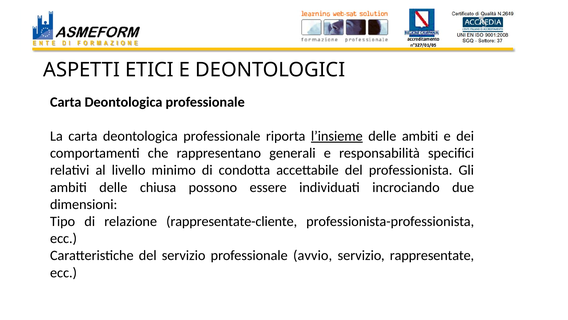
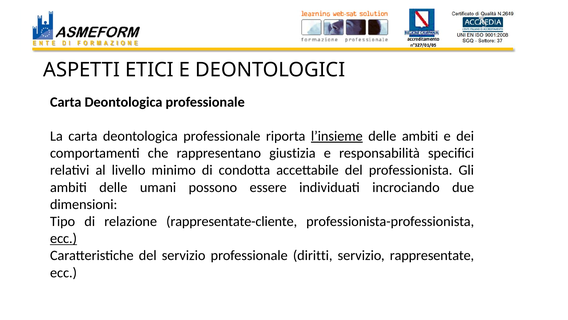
generali: generali -> giustizia
chiusa: chiusa -> umani
ecc at (63, 238) underline: none -> present
avvio: avvio -> diritti
